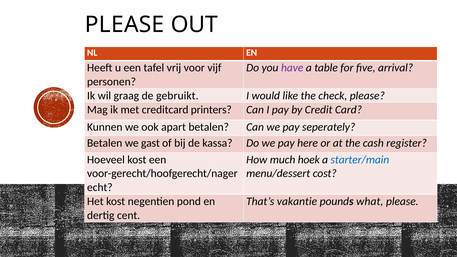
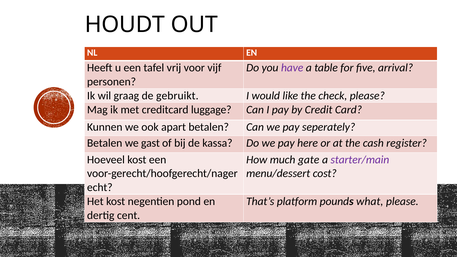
PLEASE at (125, 25): PLEASE -> HOUDT
printers: printers -> luggage
hoek: hoek -> gate
starter/main colour: blue -> purple
vakantie: vakantie -> platform
